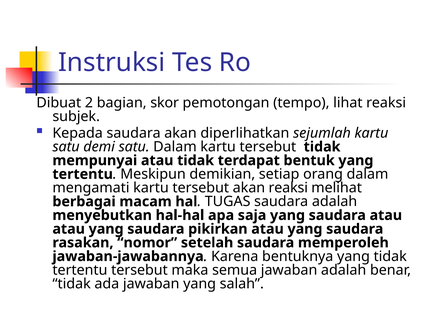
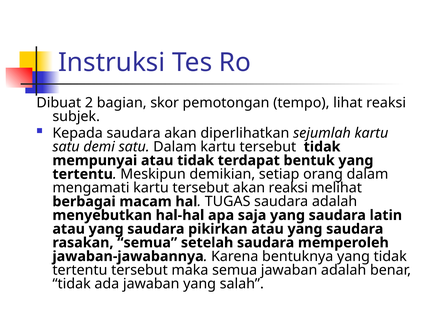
saudara atau: atau -> latin
rasakan nomor: nomor -> semua
